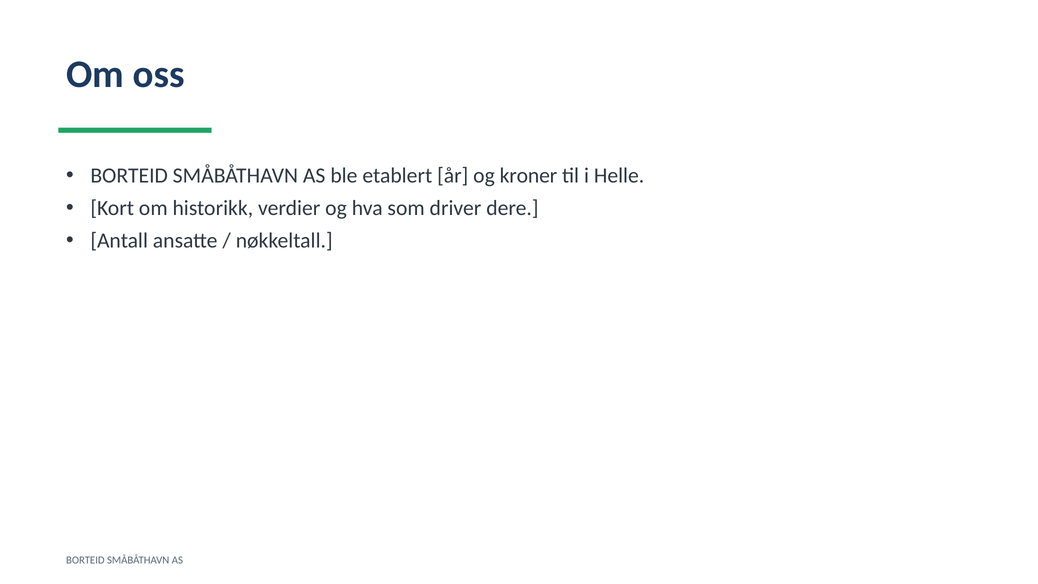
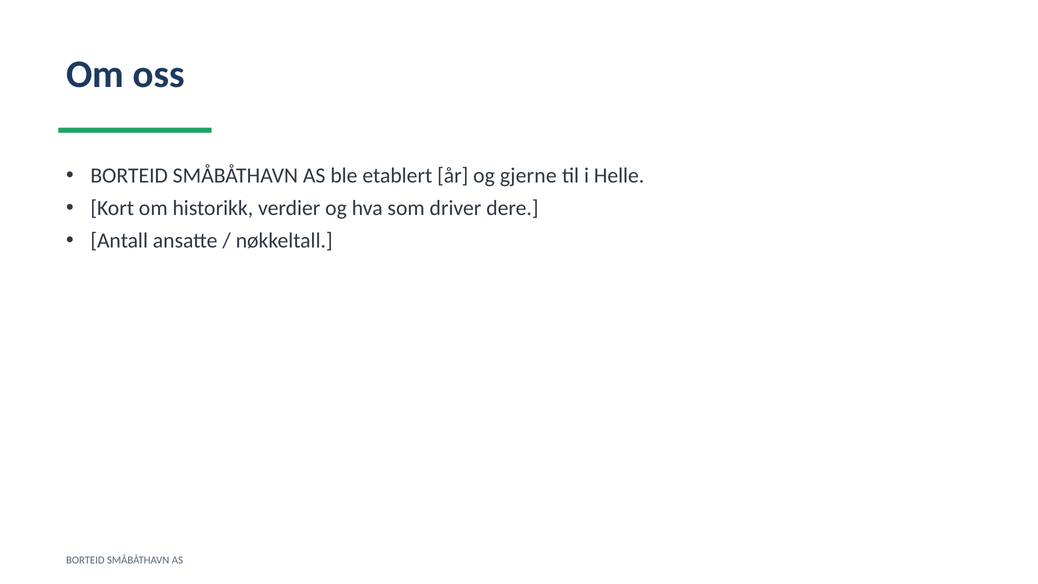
kroner: kroner -> gjerne
